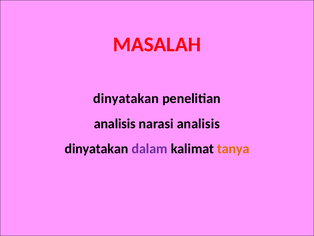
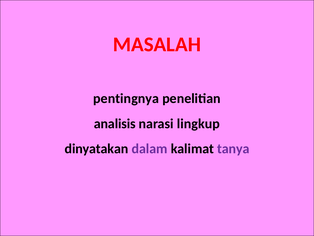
dinyatakan at (126, 98): dinyatakan -> pentingnya
narasi analisis: analisis -> lingkup
tanya colour: orange -> purple
